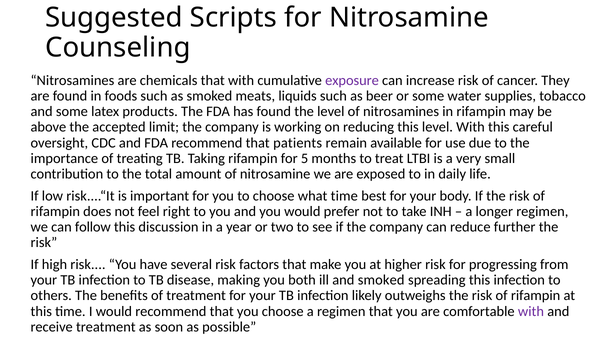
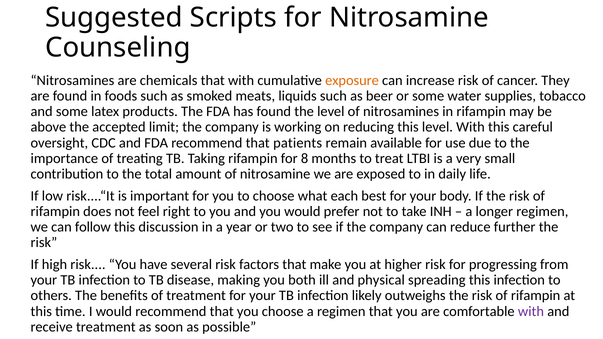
exposure colour: purple -> orange
5: 5 -> 8
what time: time -> each
and smoked: smoked -> physical
